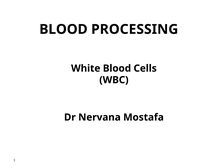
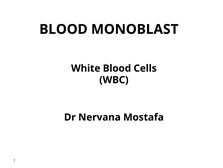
PROCESSING: PROCESSING -> MONOBLAST
